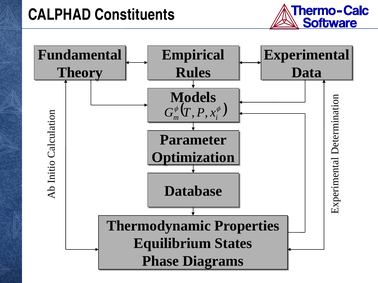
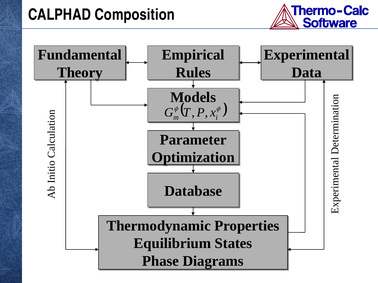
Constituents: Constituents -> Composition
